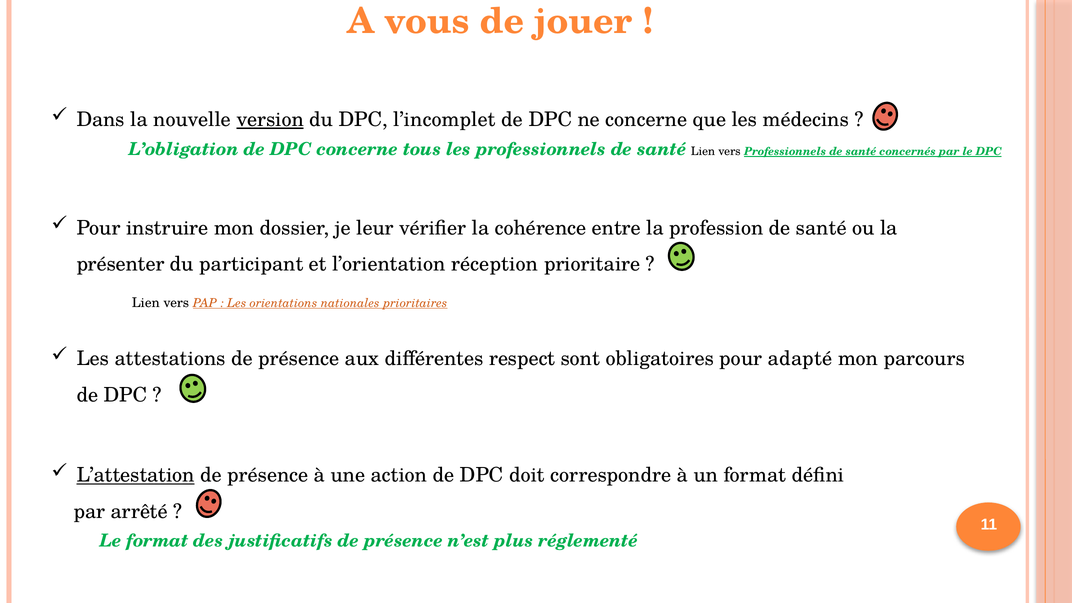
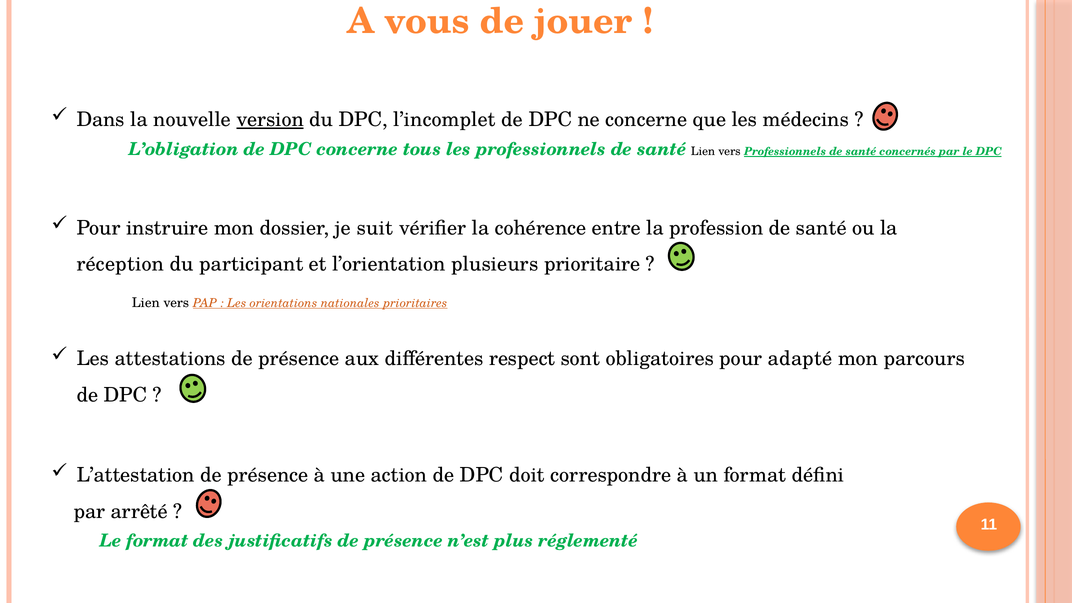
leur: leur -> suit
présenter: présenter -> réception
réception: réception -> plusieurs
L’attestation underline: present -> none
